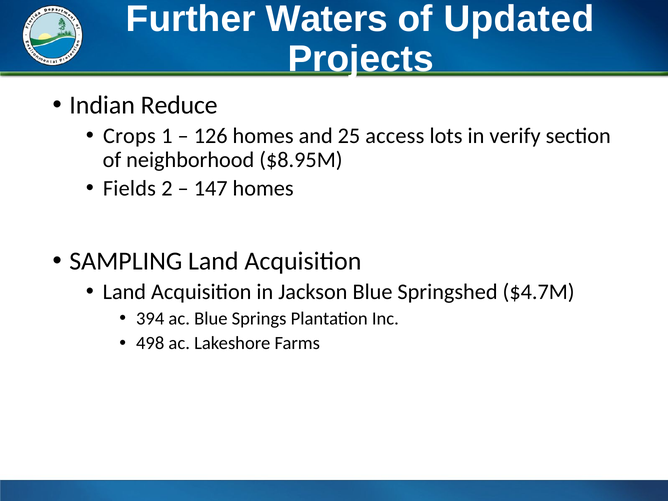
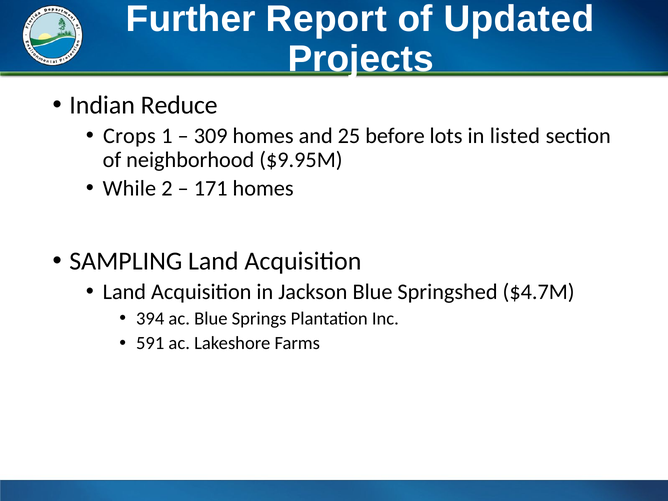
Waters: Waters -> Report
126: 126 -> 309
access: access -> before
verify: verify -> listed
$8.95M: $8.95M -> $9.95M
Fields: Fields -> While
147: 147 -> 171
498: 498 -> 591
